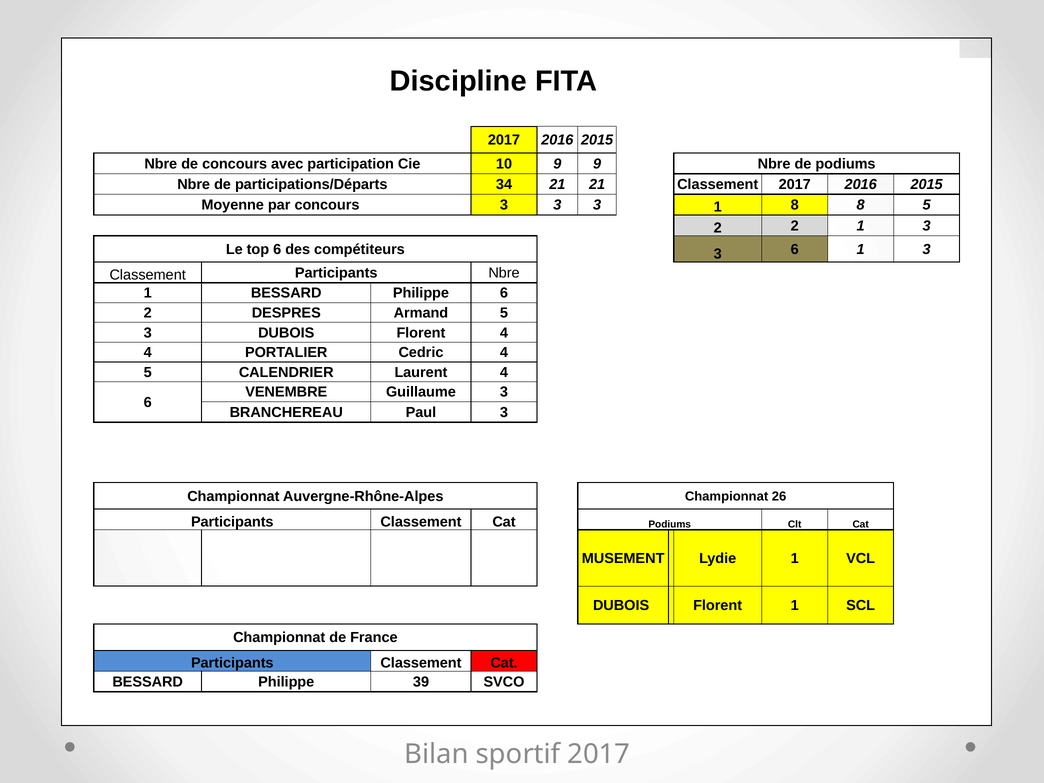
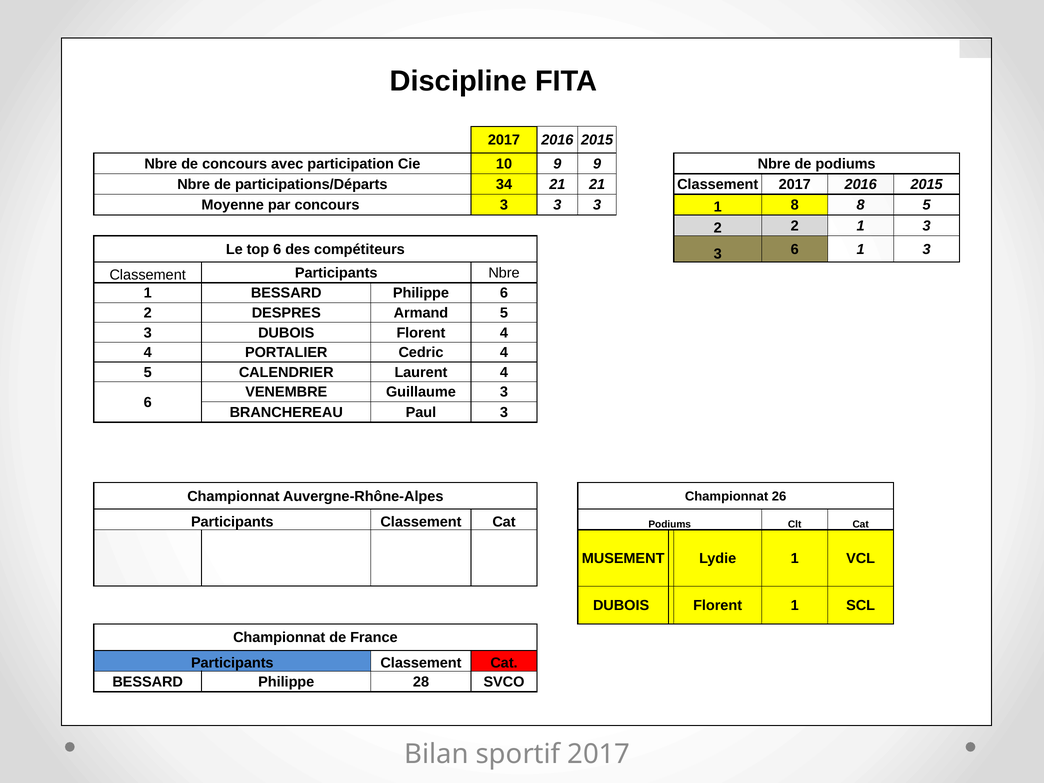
39: 39 -> 28
